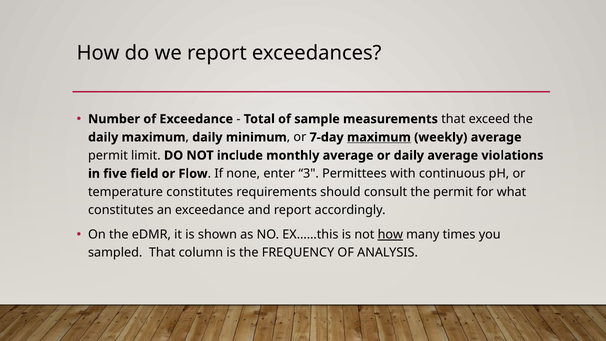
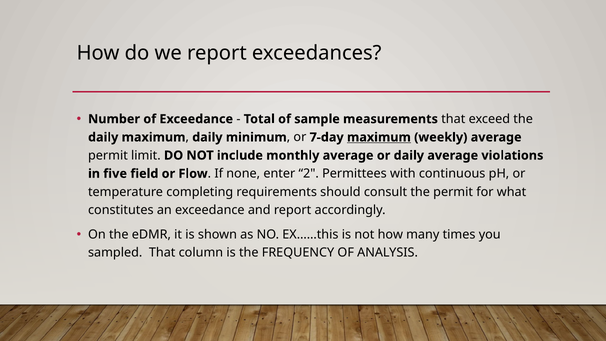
3: 3 -> 2
temperature constitutes: constitutes -> completing
how at (390, 235) underline: present -> none
